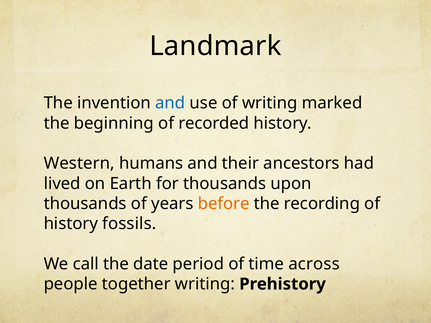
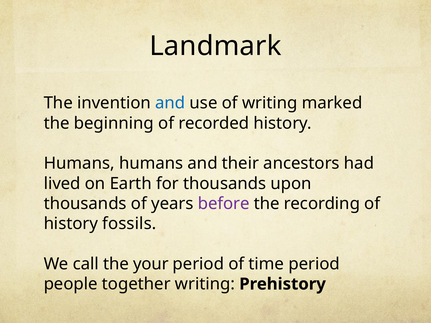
Western at (79, 164): Western -> Humans
before colour: orange -> purple
date: date -> your
time across: across -> period
